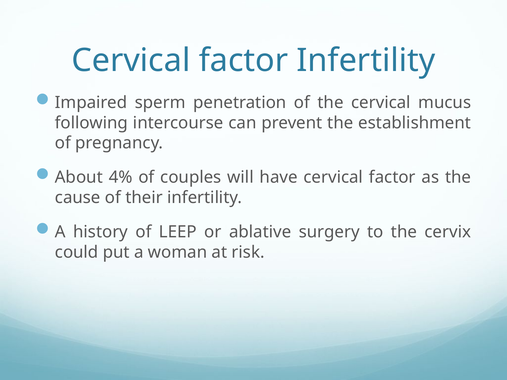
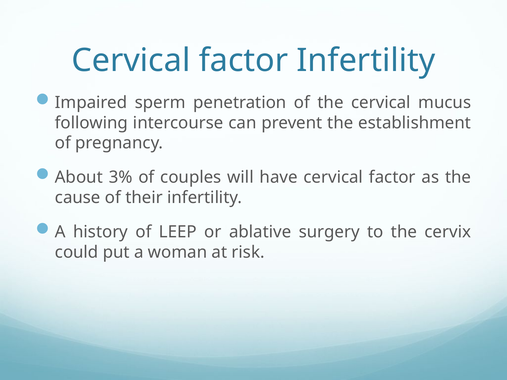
4%: 4% -> 3%
